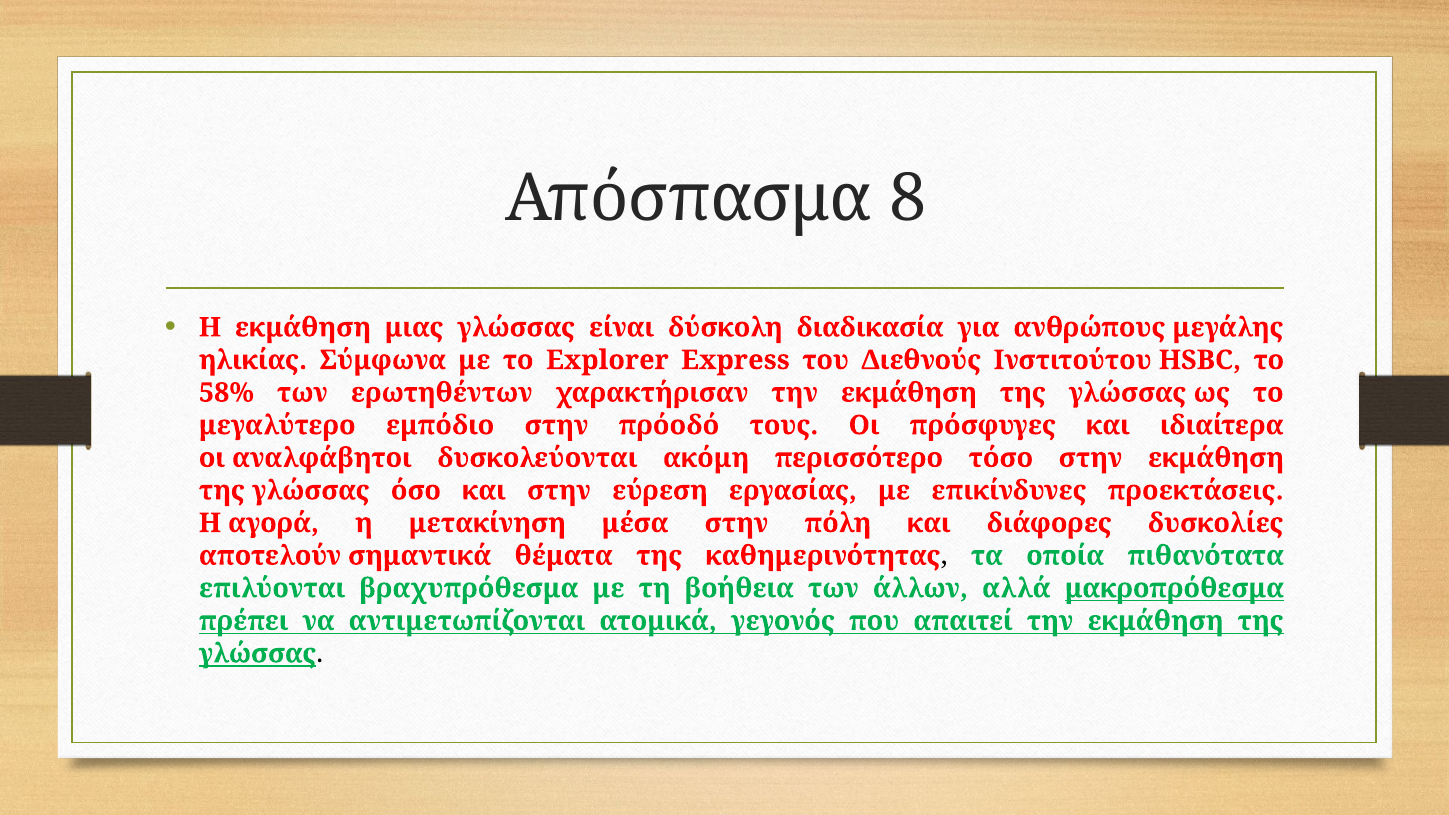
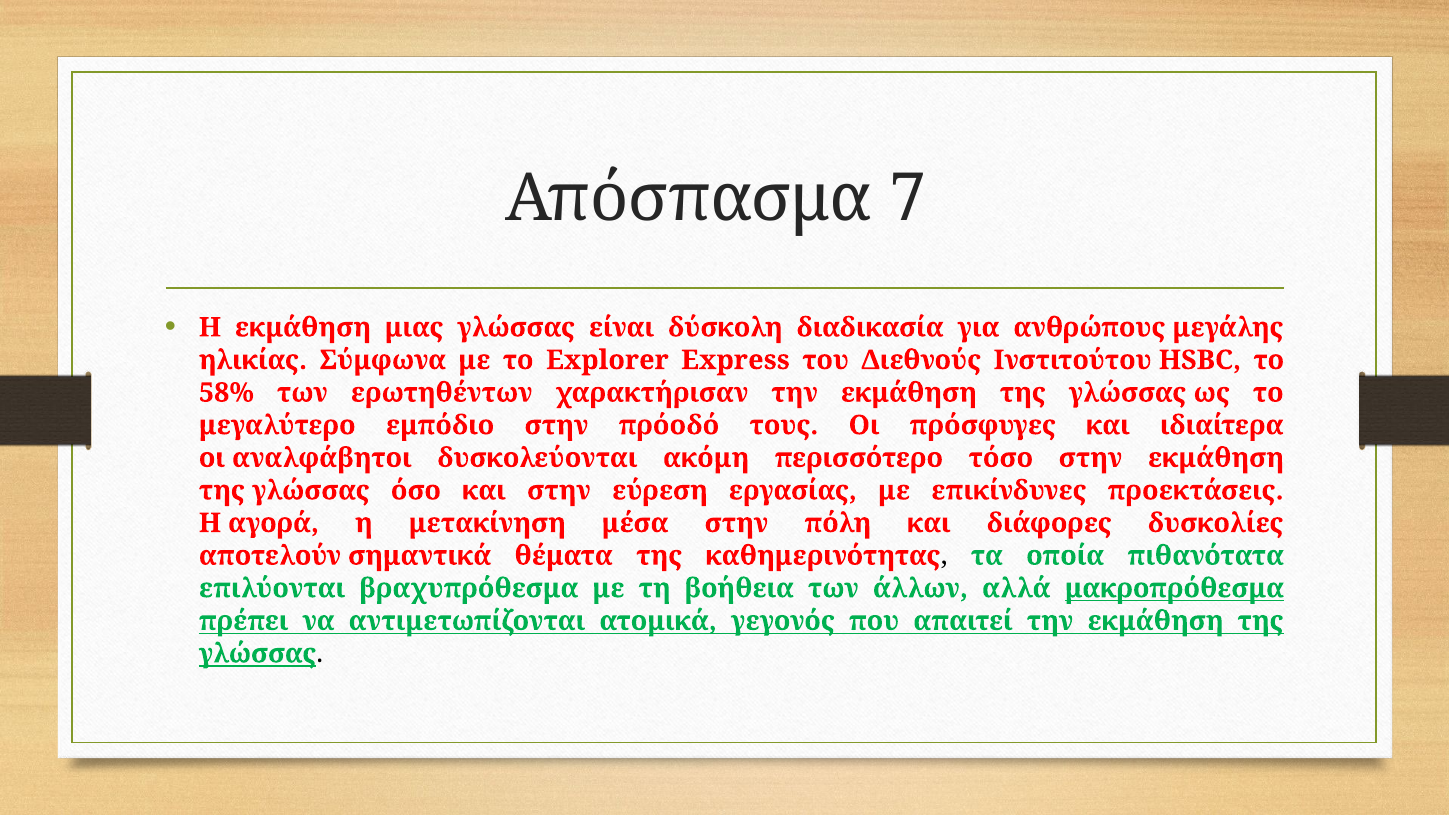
8: 8 -> 7
